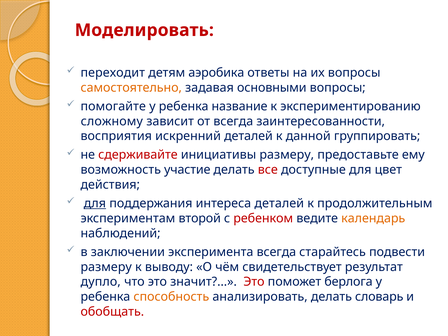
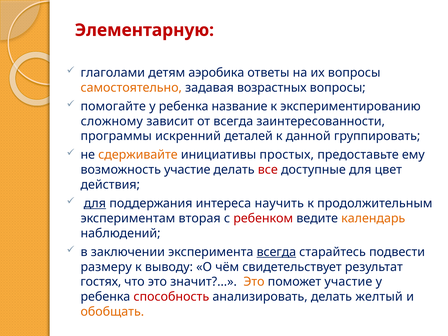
Моделировать: Моделировать -> Элементарную
переходит: переходит -> глаголами
основными: основными -> возрастных
восприятия: восприятия -> программы
сдерживайте colour: red -> orange
инициативы размеру: размеру -> простых
интереса деталей: деталей -> научить
второй: второй -> вторая
всегда at (276, 252) underline: none -> present
дупло: дупло -> гостях
Это at (254, 282) colour: red -> orange
поможет берлога: берлога -> участие
способность colour: orange -> red
словарь: словарь -> желтый
обобщать colour: red -> orange
